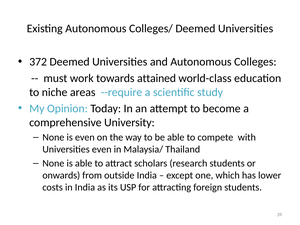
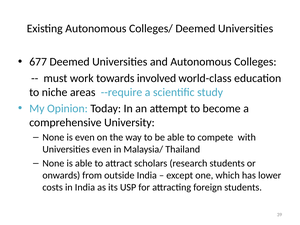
372: 372 -> 677
attained: attained -> involved
